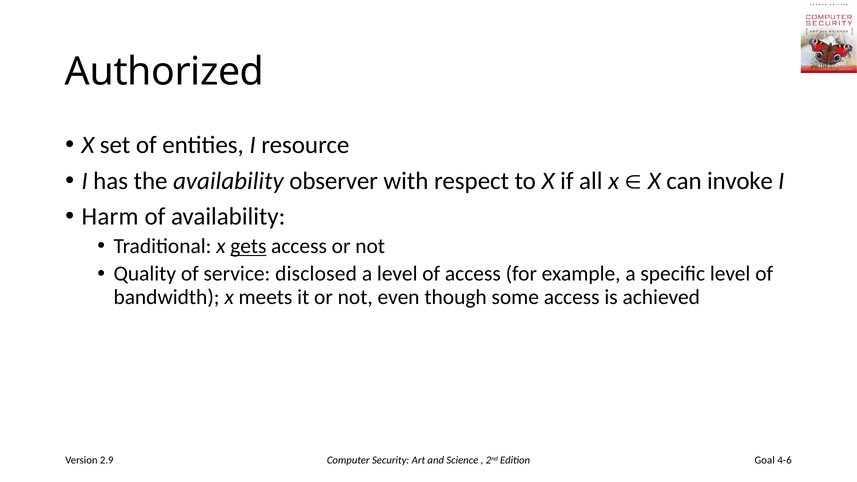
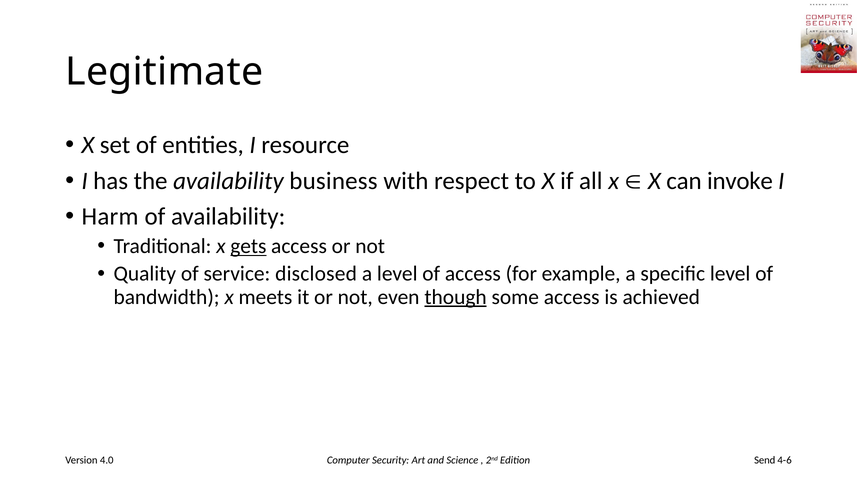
Authorized: Authorized -> Legitimate
observer: observer -> business
though underline: none -> present
2.9: 2.9 -> 4.0
Goal: Goal -> Send
